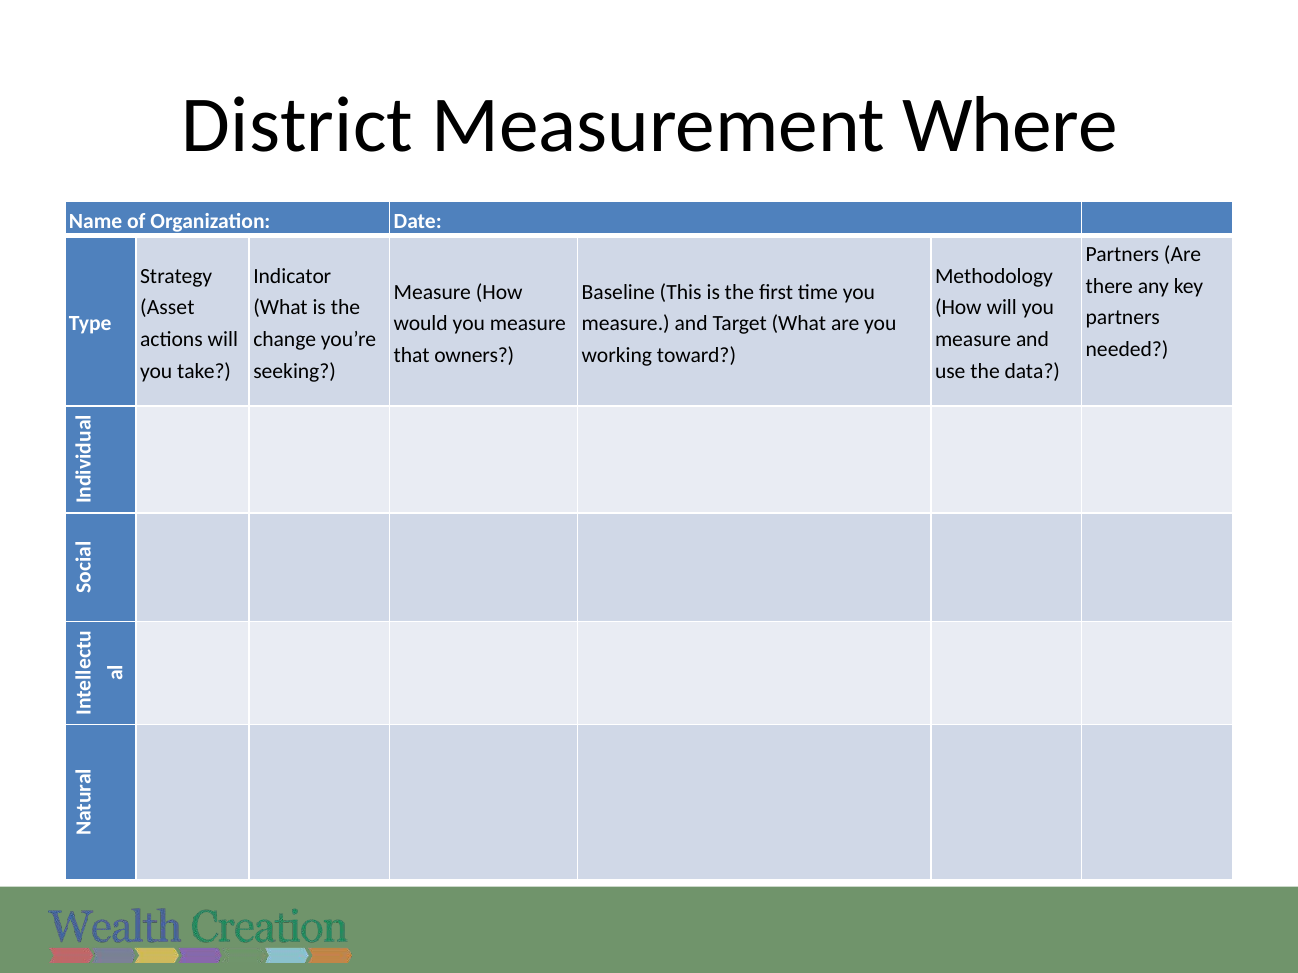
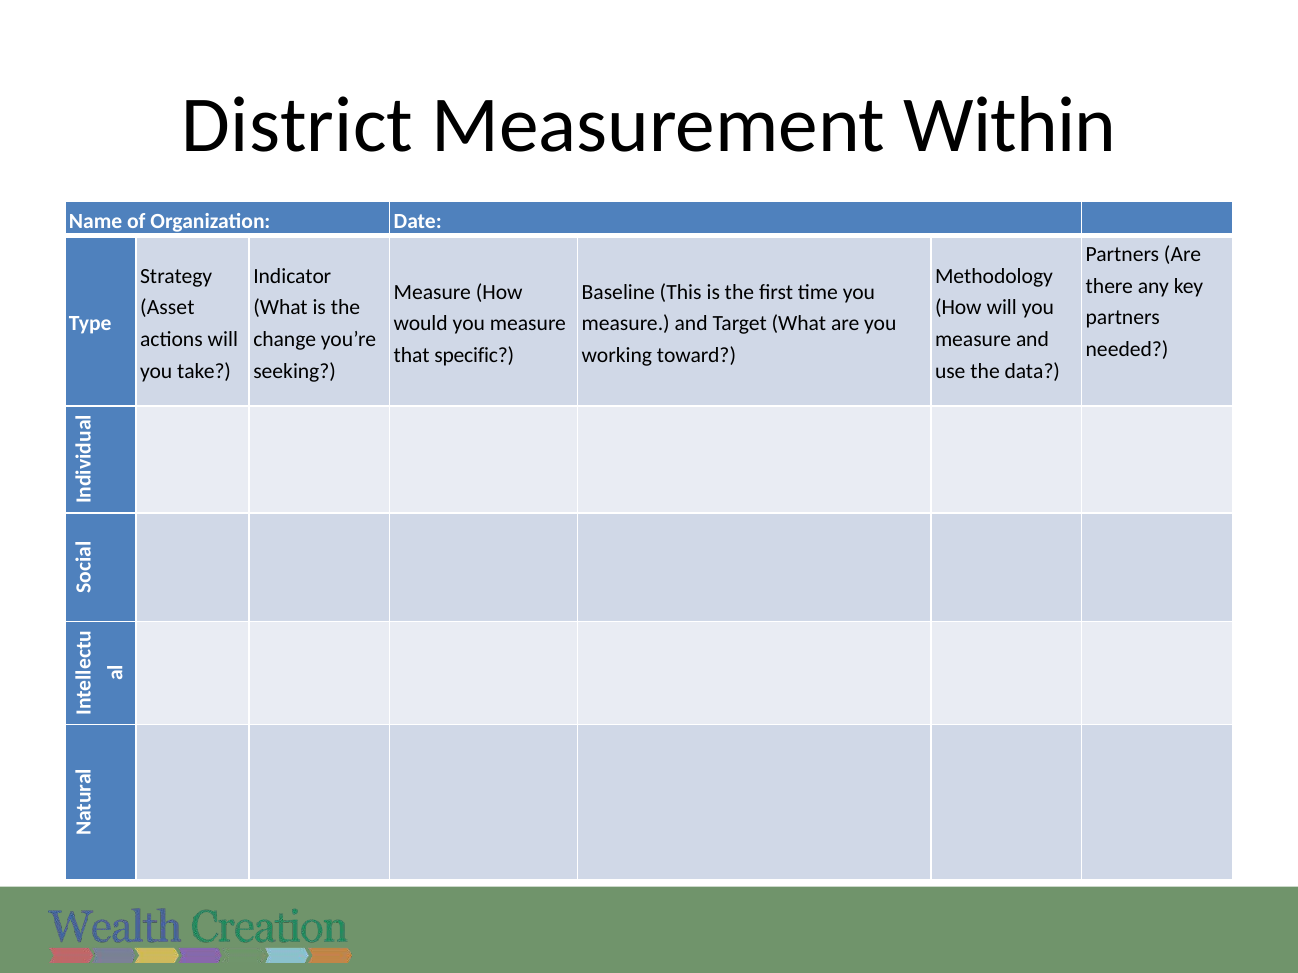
Where: Where -> Within
owners: owners -> specific
